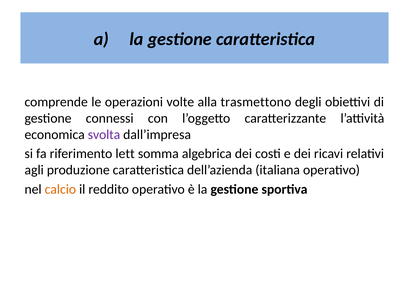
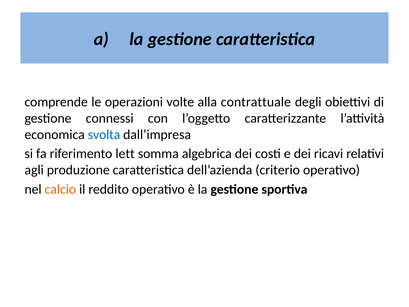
trasmettono: trasmettono -> contrattuale
svolta colour: purple -> blue
italiana: italiana -> criterio
